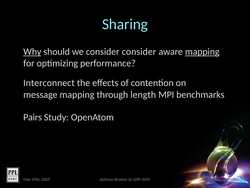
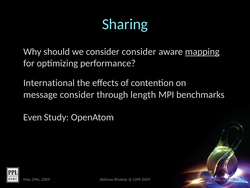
Why underline: present -> none
Interconnect: Interconnect -> International
message mapping: mapping -> consider
Pairs: Pairs -> Even
